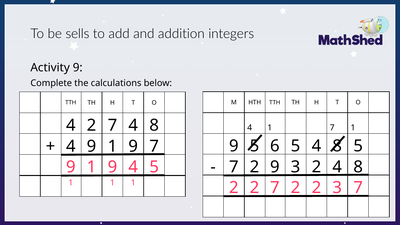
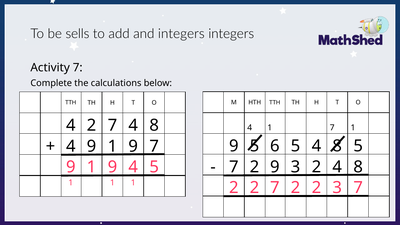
and addition: addition -> integers
Activity 9: 9 -> 7
